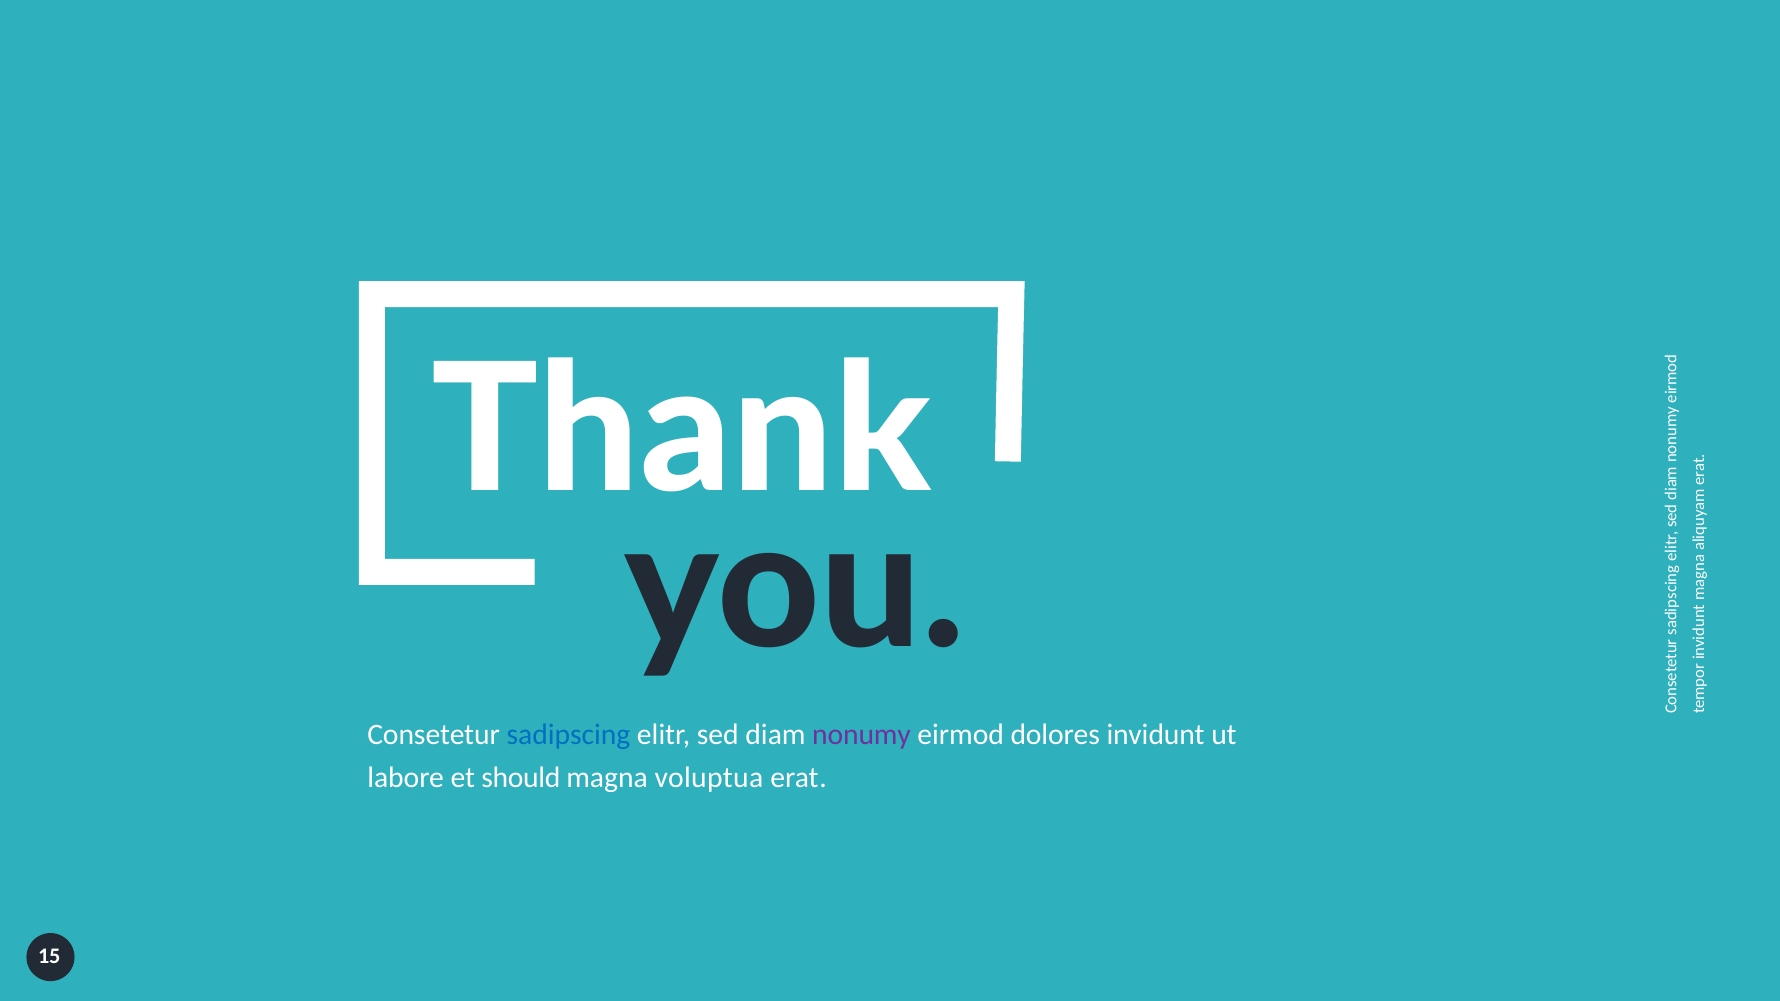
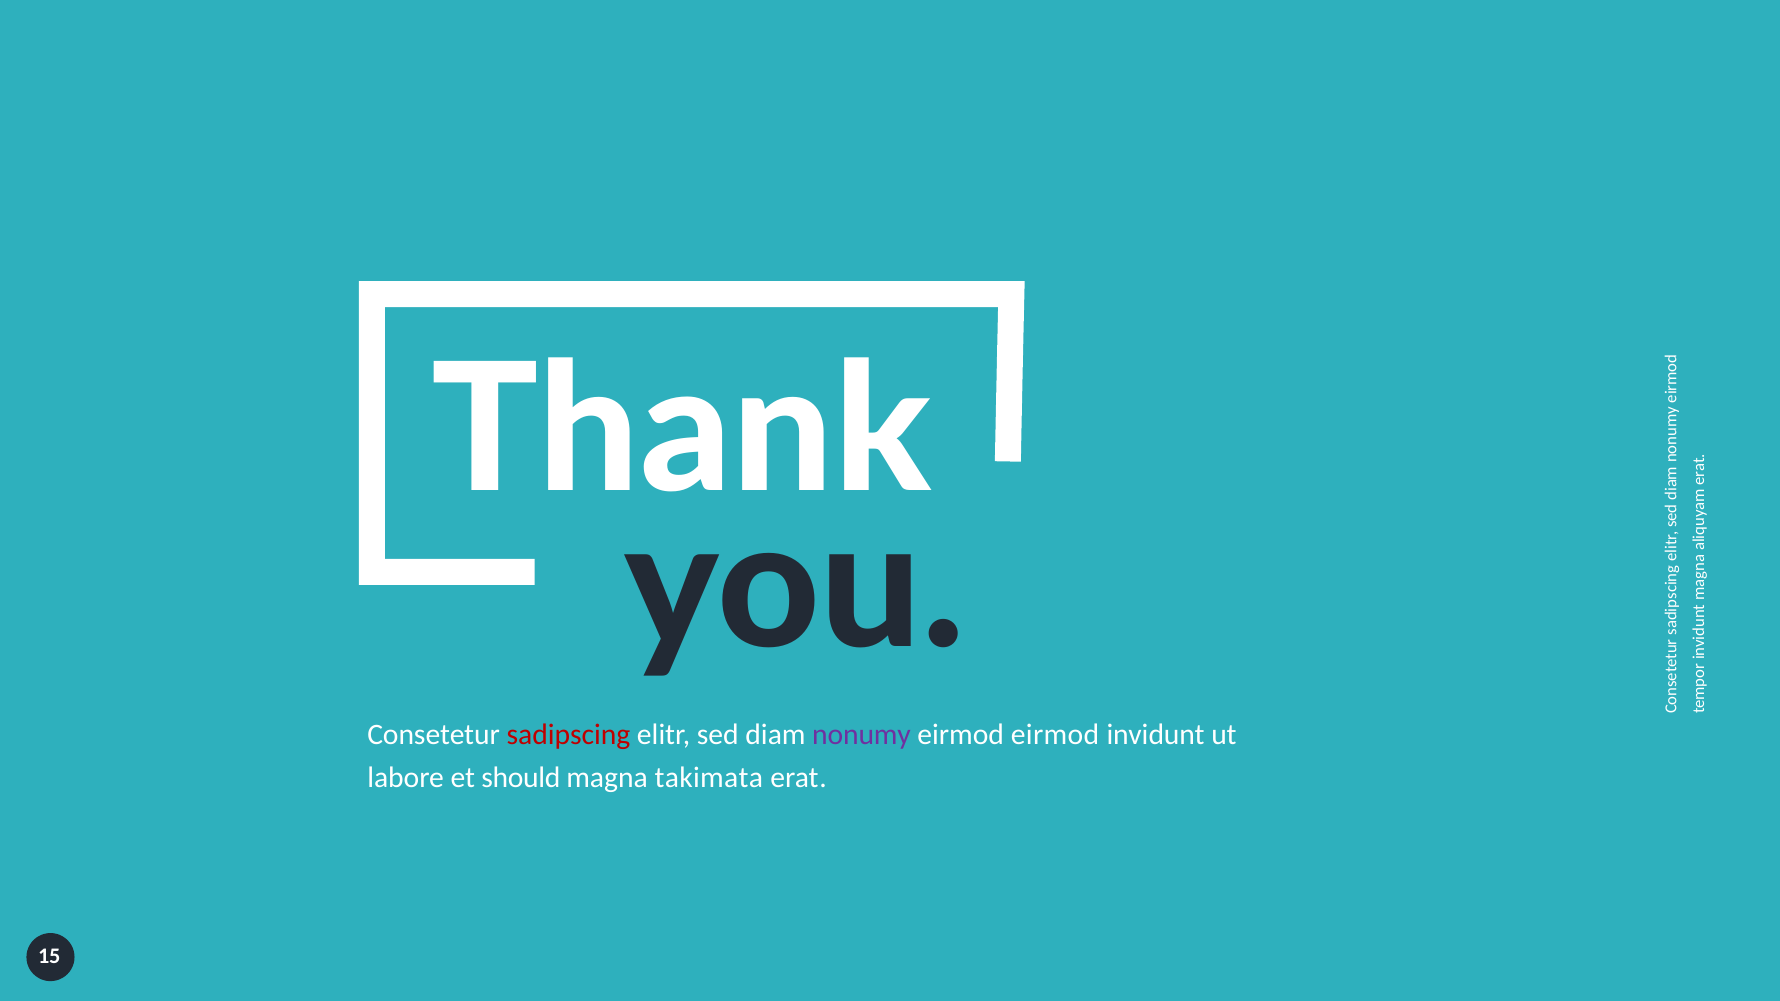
sadipscing colour: blue -> red
eirmod dolores: dolores -> eirmod
voluptua: voluptua -> takimata
